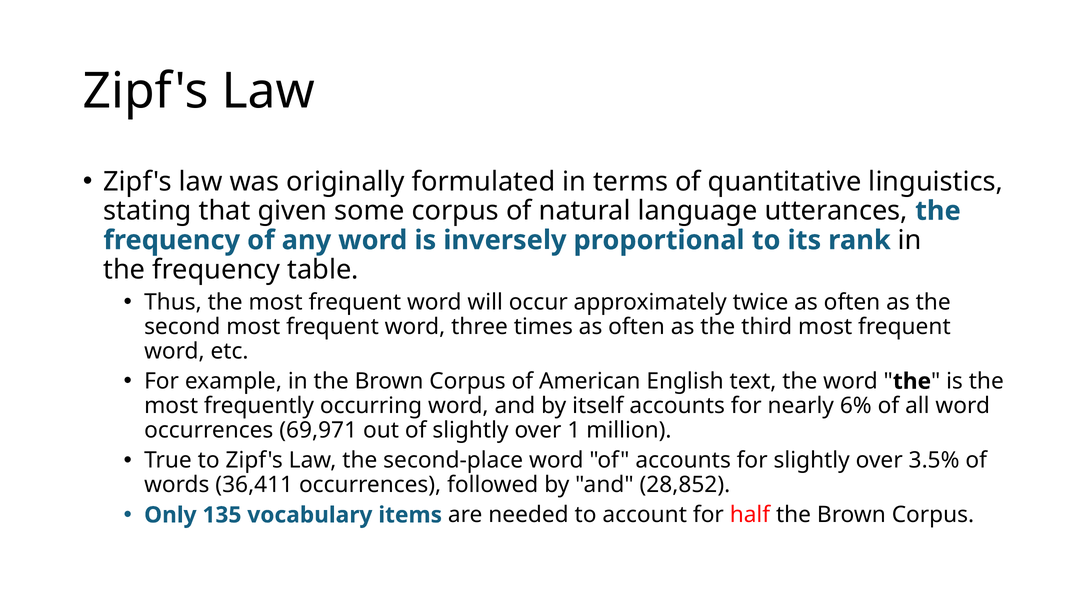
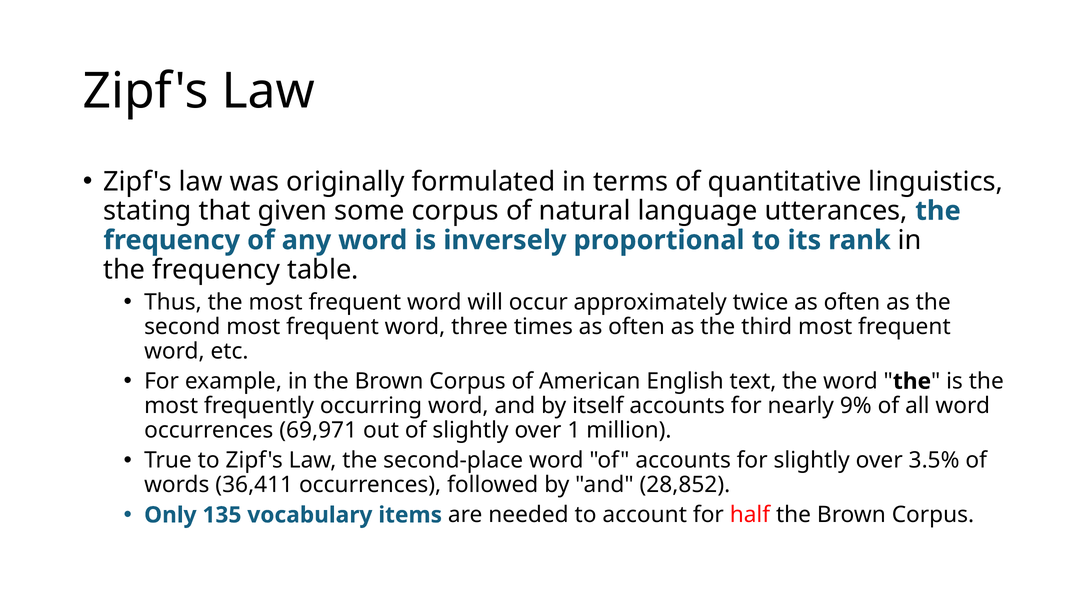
6%: 6% -> 9%
